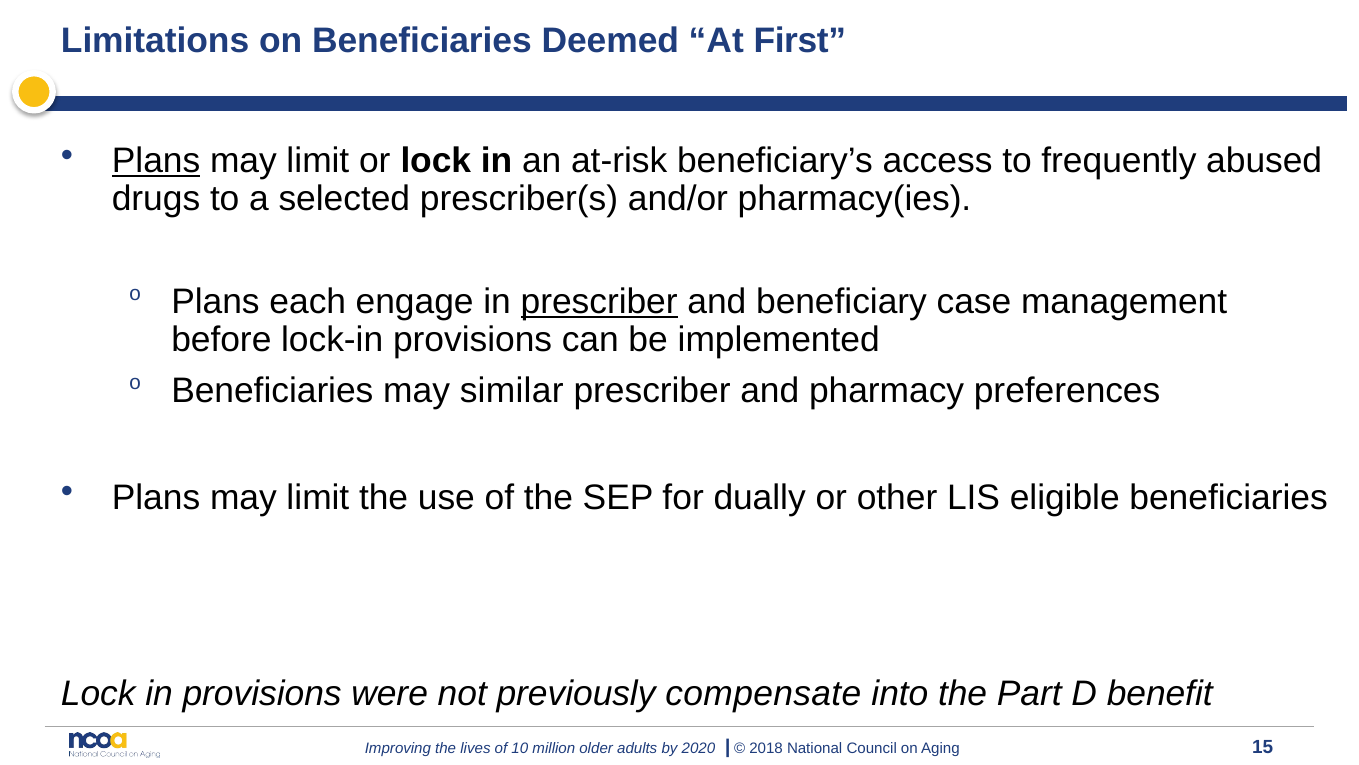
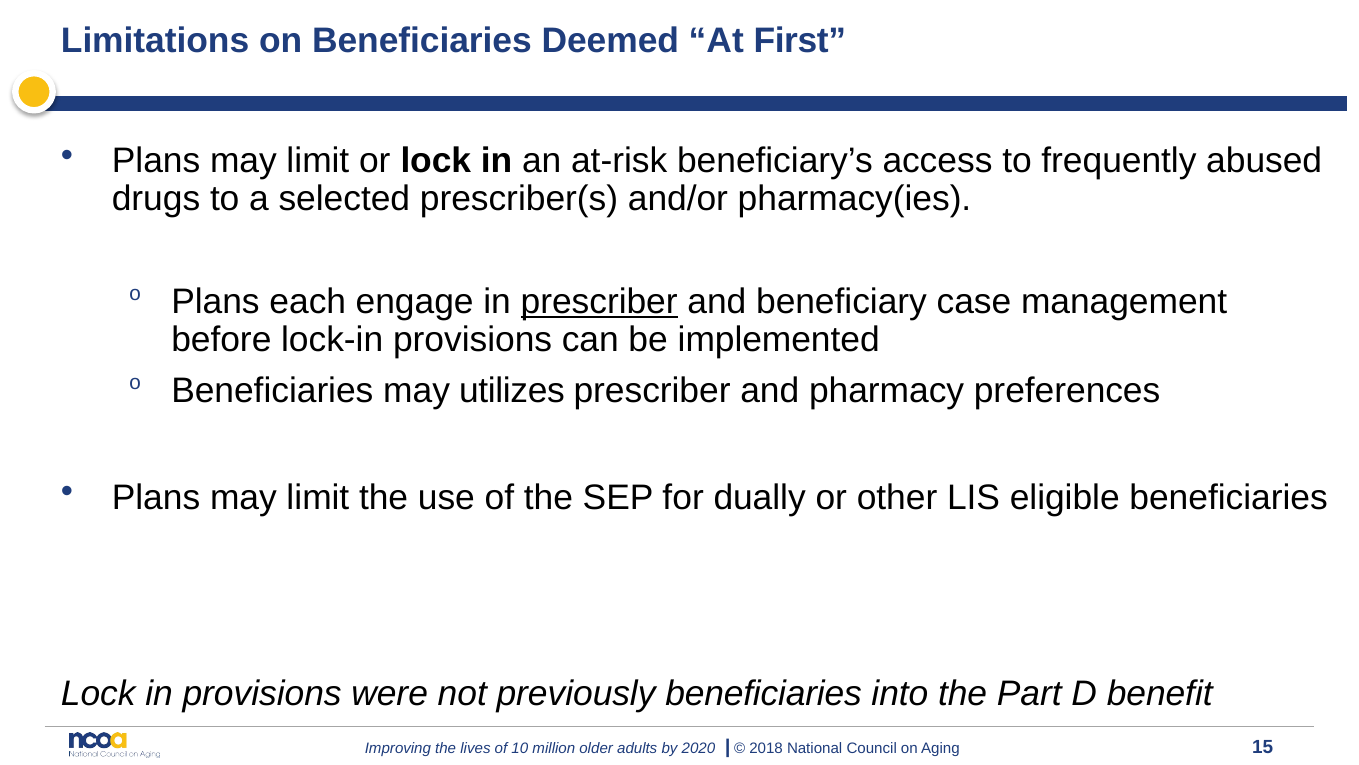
Plans at (156, 161) underline: present -> none
similar: similar -> utilizes
previously compensate: compensate -> beneficiaries
